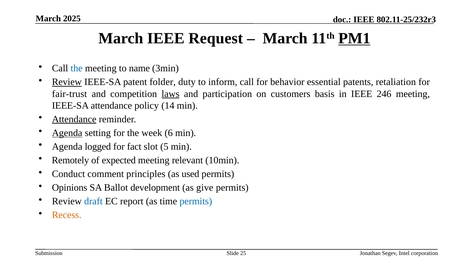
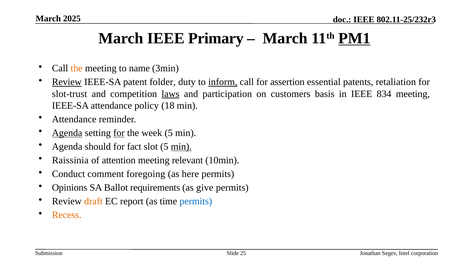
Request: Request -> Primary
the at (77, 68) colour: blue -> orange
inform underline: none -> present
behavior: behavior -> assertion
fair-trust: fair-trust -> slot-trust
246: 246 -> 834
14: 14 -> 18
Attendance at (74, 119) underline: present -> none
for at (119, 133) underline: none -> present
week 6: 6 -> 5
logged: logged -> should
min at (181, 147) underline: none -> present
Remotely: Remotely -> Raissinia
expected: expected -> attention
principles: principles -> foregoing
used: used -> here
development: development -> requirements
draft colour: blue -> orange
